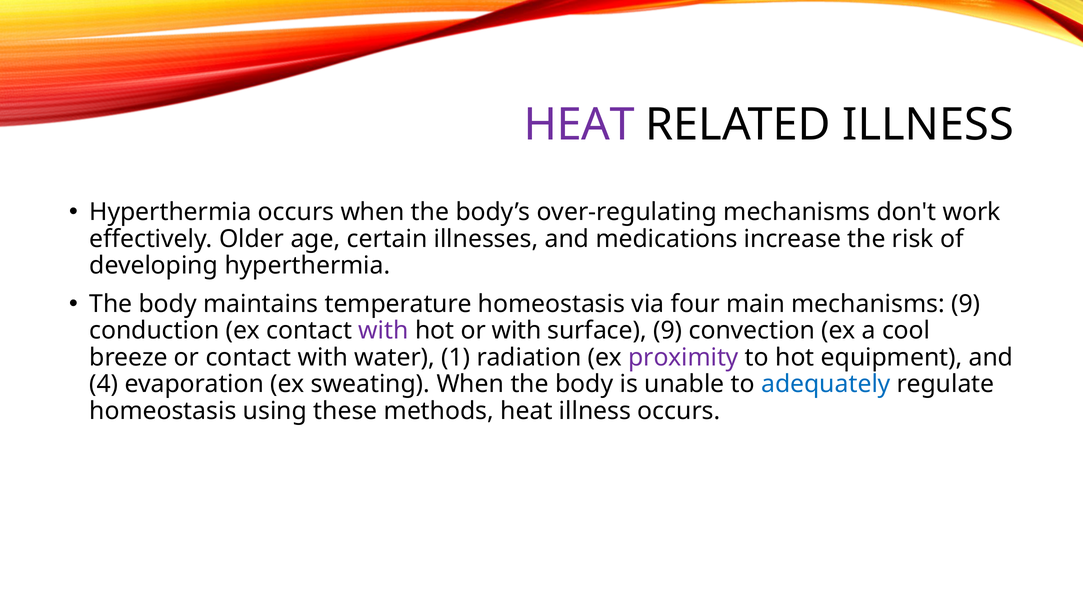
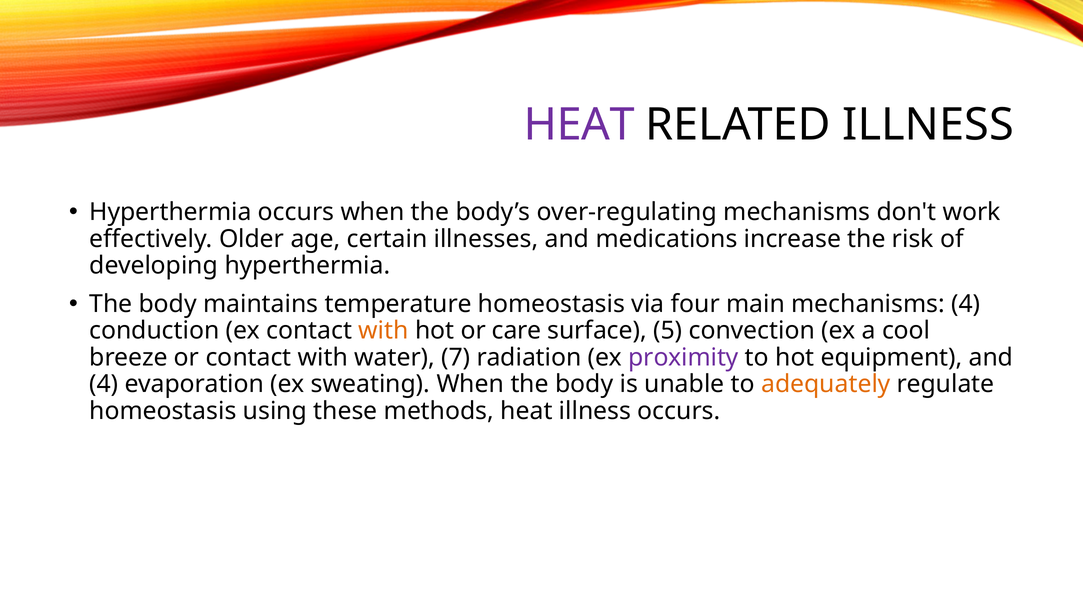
mechanisms 9: 9 -> 4
with at (384, 331) colour: purple -> orange
or with: with -> care
surface 9: 9 -> 5
1: 1 -> 7
adequately colour: blue -> orange
